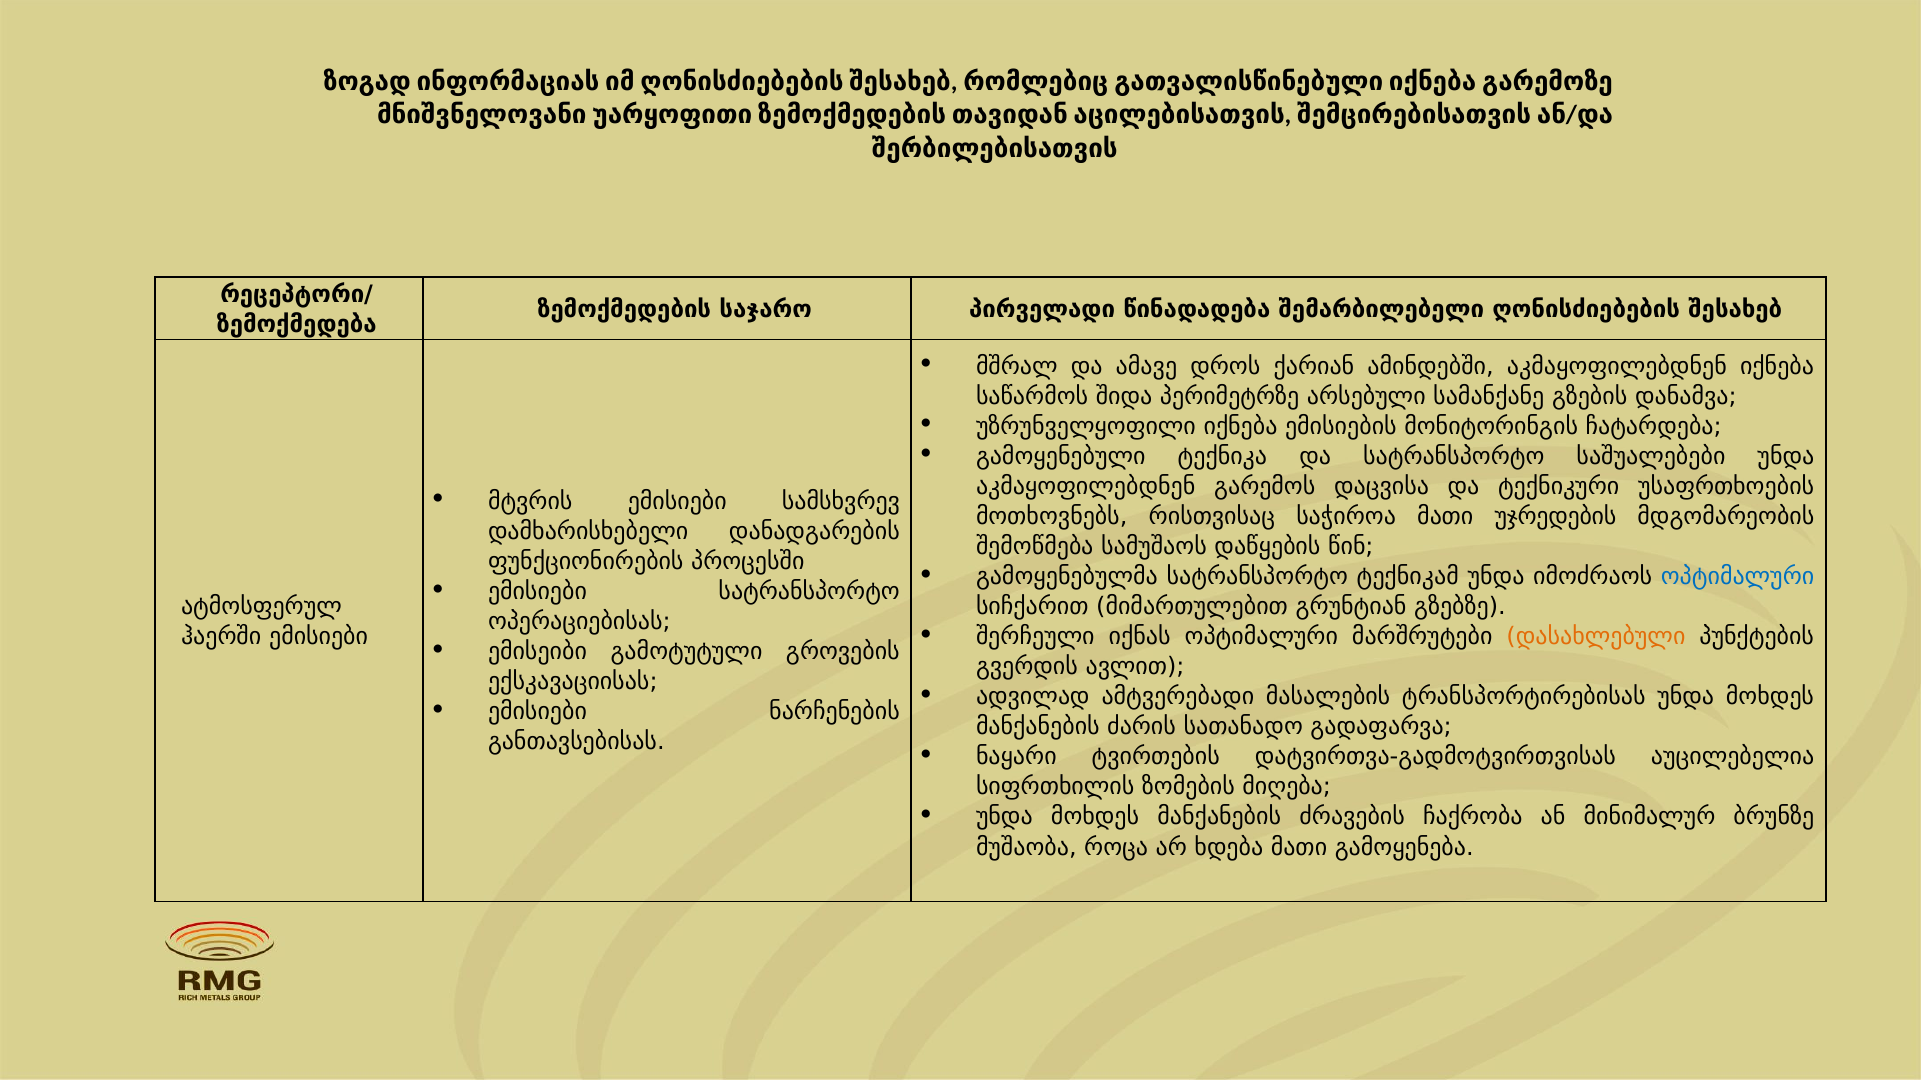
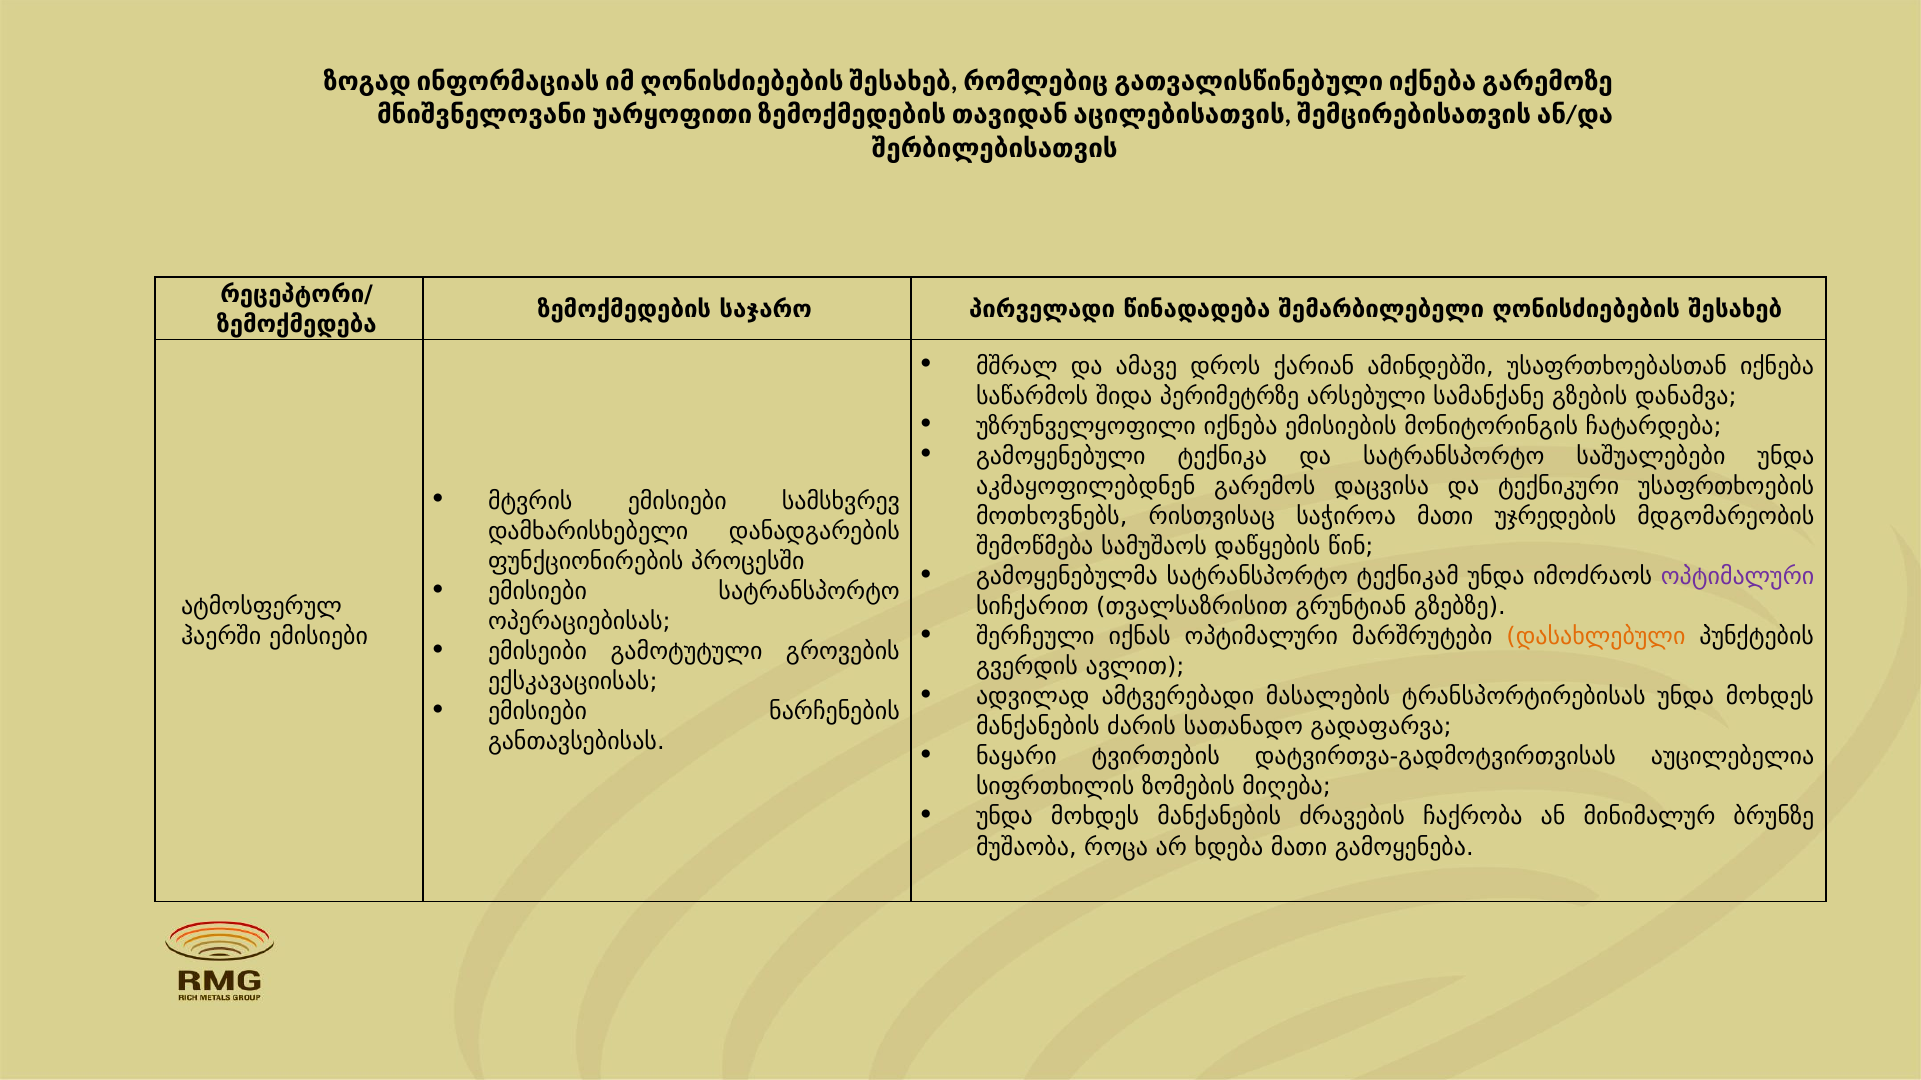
ამინდებში აკმაყოფილებდნენ: აკმაყოფილებდნენ -> უსაფრთხოებასთან
ოპტიმალური at (1738, 577) colour: blue -> purple
მიმართულებით: მიმართულებით -> თვალსაზრისით
